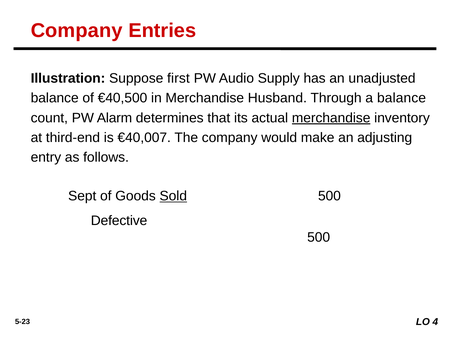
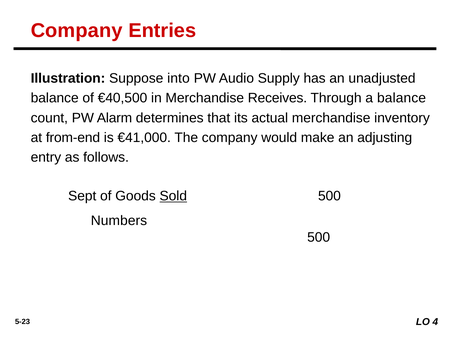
first: first -> into
Husband: Husband -> Receives
merchandise at (331, 118) underline: present -> none
third-end: third-end -> from-end
€40,007: €40,007 -> €41,000
Defective: Defective -> Numbers
